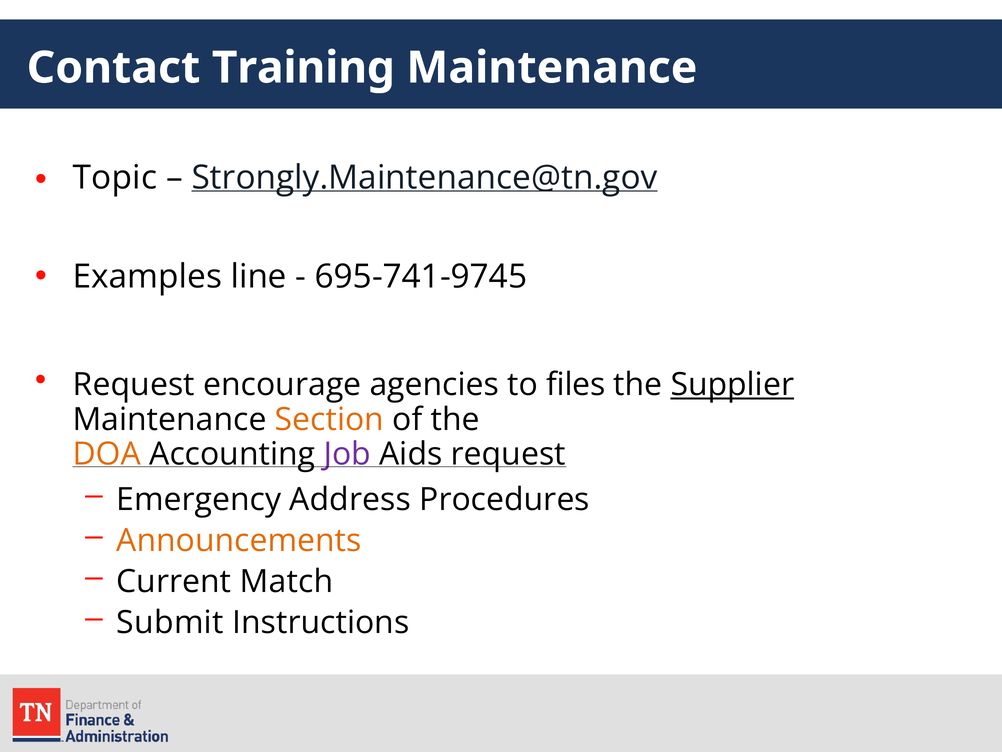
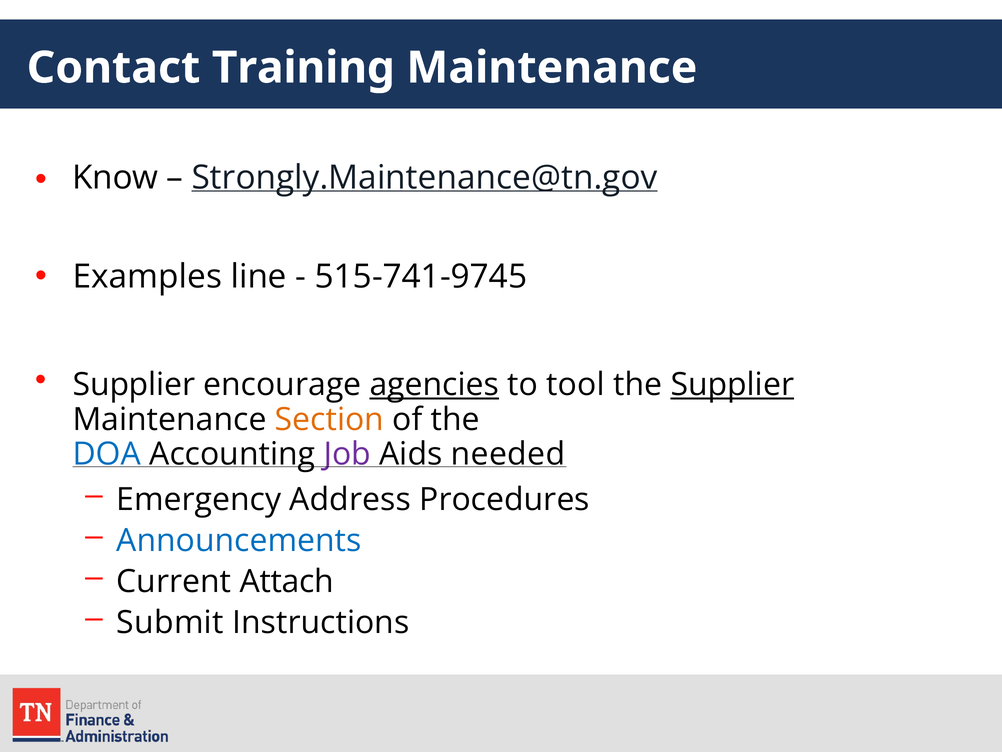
Topic: Topic -> Know
695-741-9745: 695-741-9745 -> 515-741-9745
Request at (134, 385): Request -> Supplier
agencies underline: none -> present
files: files -> tool
DOA colour: orange -> blue
Aids request: request -> needed
Announcements colour: orange -> blue
Match: Match -> Attach
